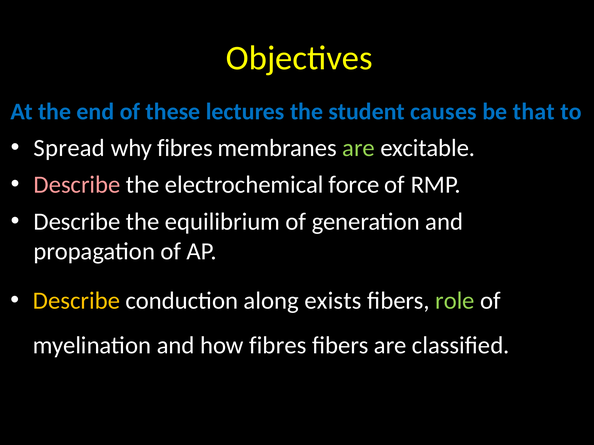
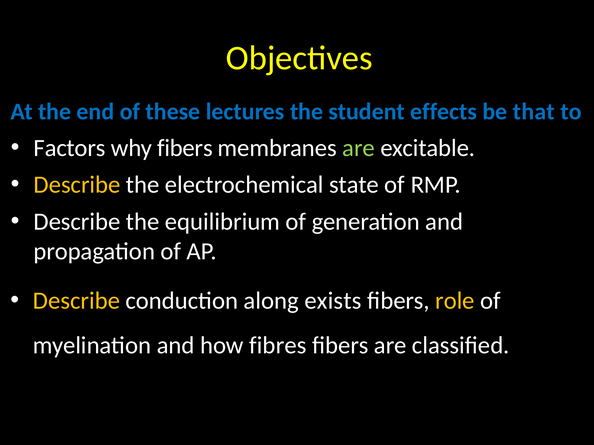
causes: causes -> effects
Spread: Spread -> Factors
why fibres: fibres -> fibers
Describe at (77, 185) colour: pink -> yellow
force: force -> state
role colour: light green -> yellow
